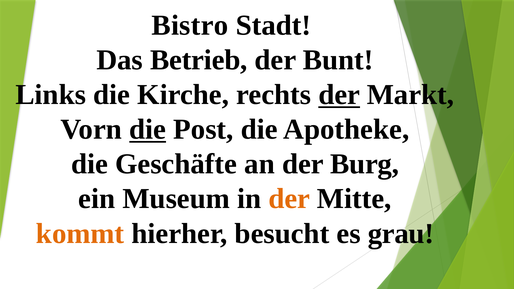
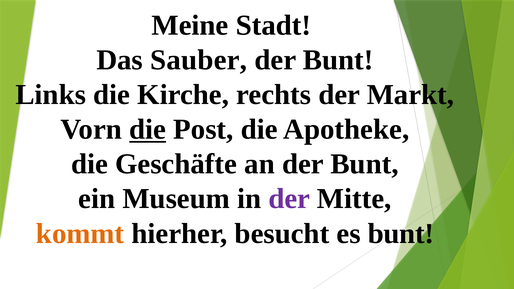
Bistro: Bistro -> Meine
Betrieb: Betrieb -> Sauber
der at (339, 95) underline: present -> none
an der Burg: Burg -> Bunt
der at (289, 199) colour: orange -> purple
es grau: grau -> bunt
